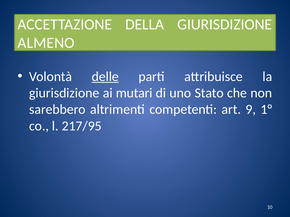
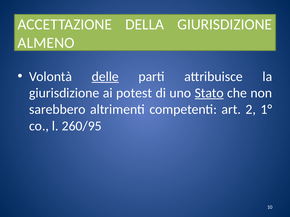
mutari: mutari -> potest
Stato underline: none -> present
9: 9 -> 2
217/95: 217/95 -> 260/95
